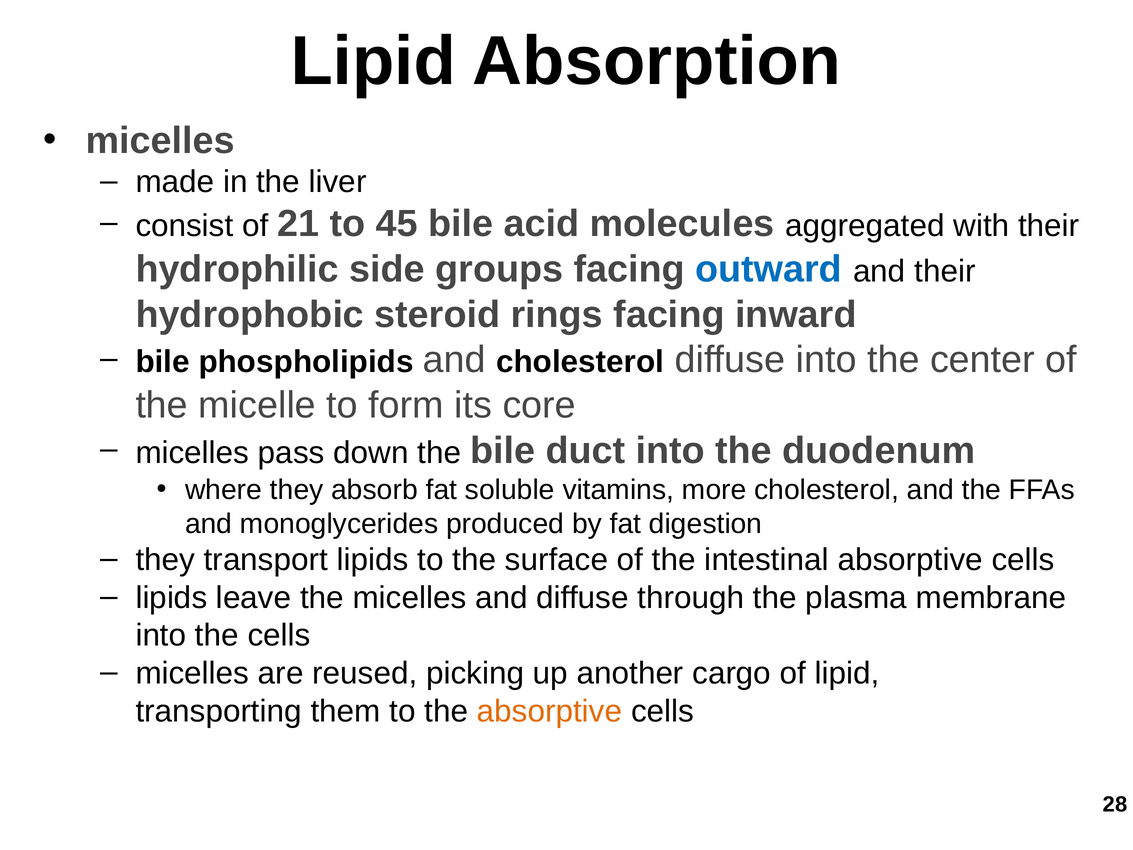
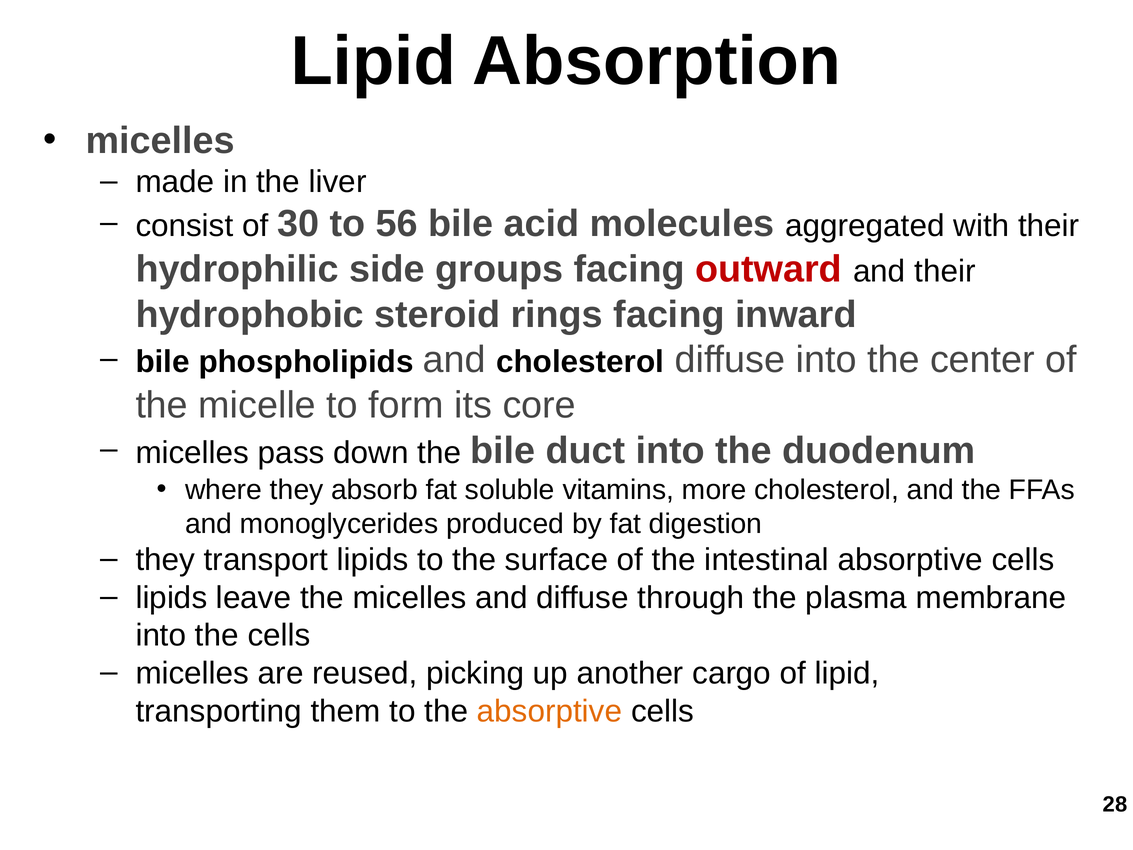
21: 21 -> 30
45: 45 -> 56
outward colour: blue -> red
